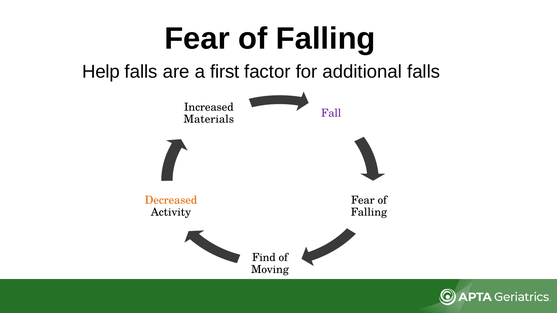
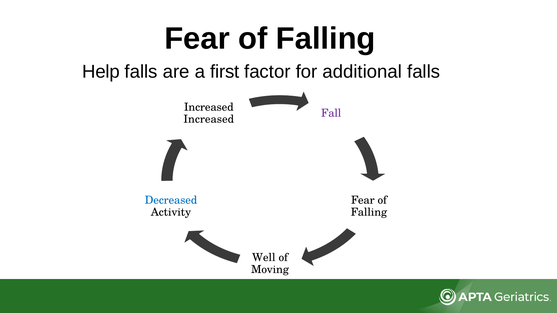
Materials at (209, 119): Materials -> Increased
Decreased colour: orange -> blue
Find: Find -> Well
